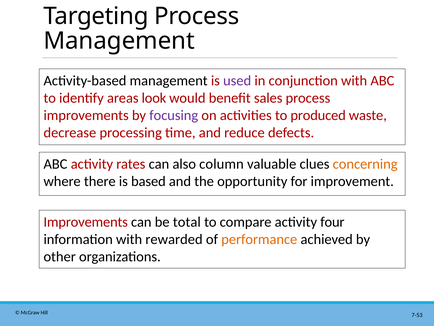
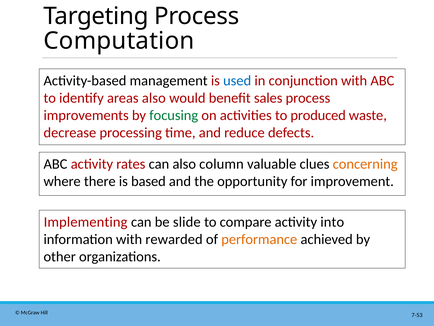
Management at (119, 41): Management -> Computation
used colour: purple -> blue
areas look: look -> also
focusing colour: purple -> green
Improvements at (86, 222): Improvements -> Implementing
total: total -> slide
four: four -> into
